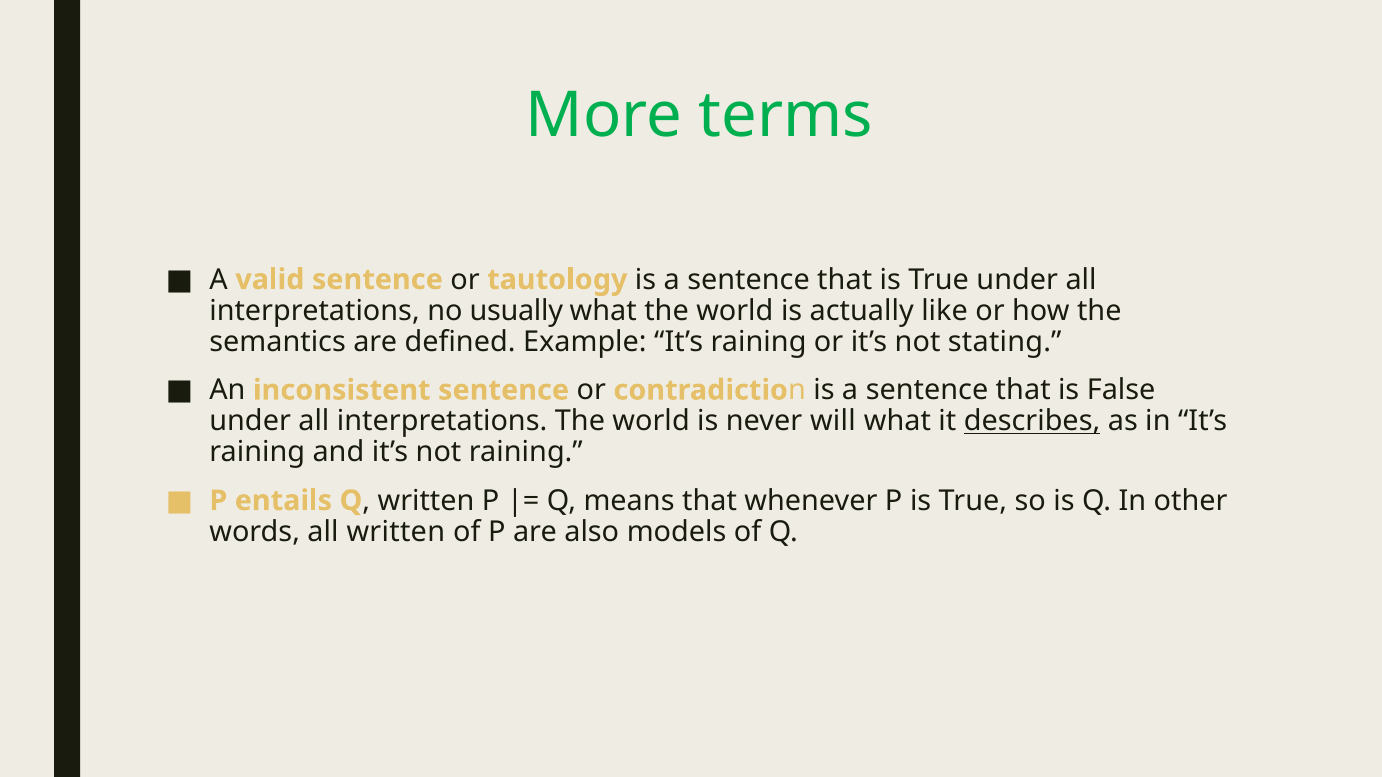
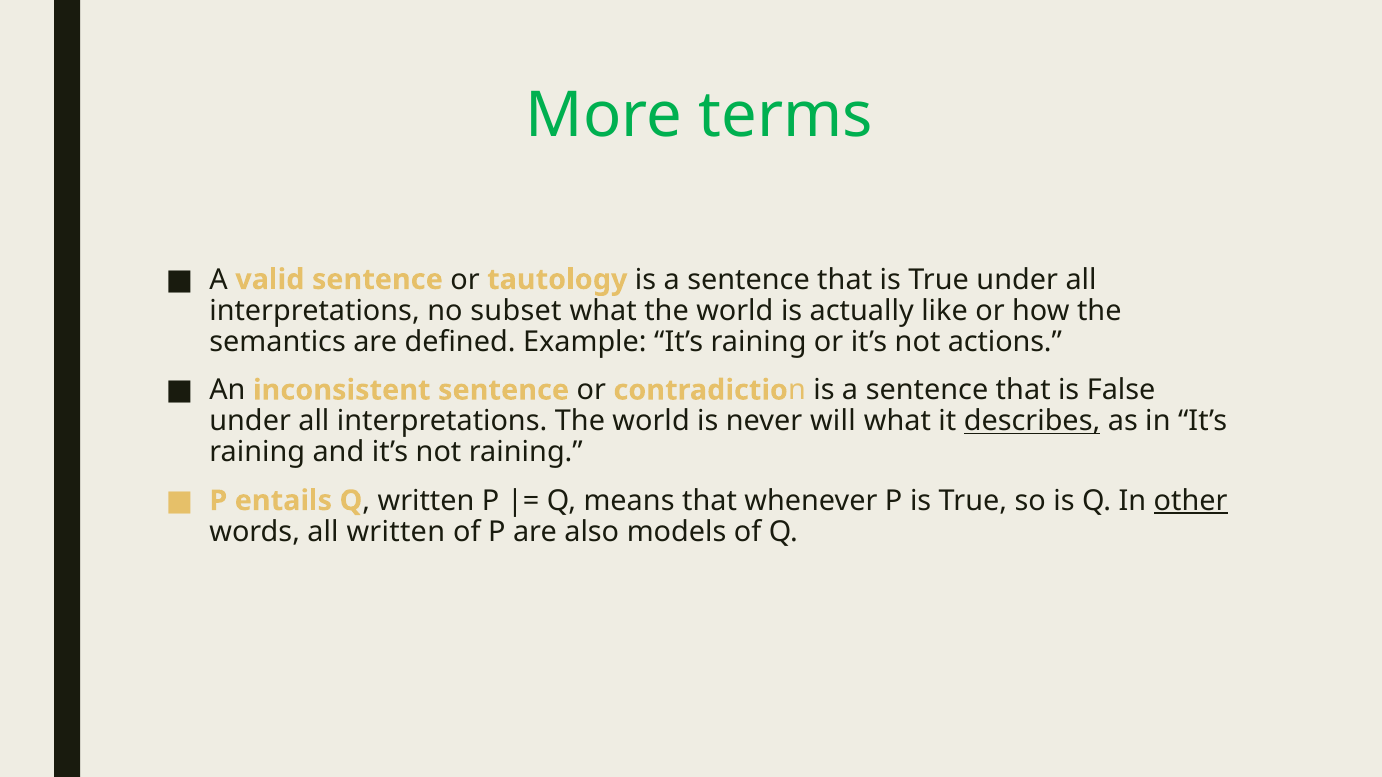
usually: usually -> subset
stating: stating -> actions
other underline: none -> present
